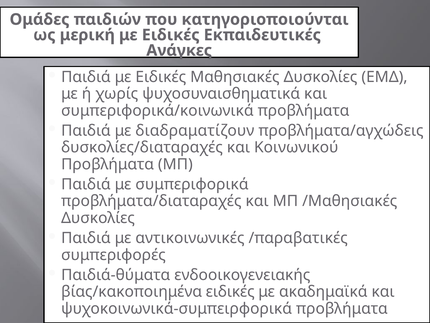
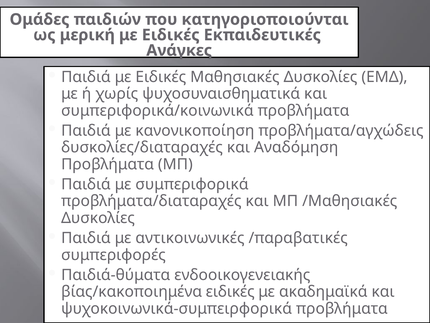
διαδραματίζουν: διαδραματίζουν -> κανονικοποίηση
Κοινωνικού: Κοινωνικού -> Αναδόμηση
